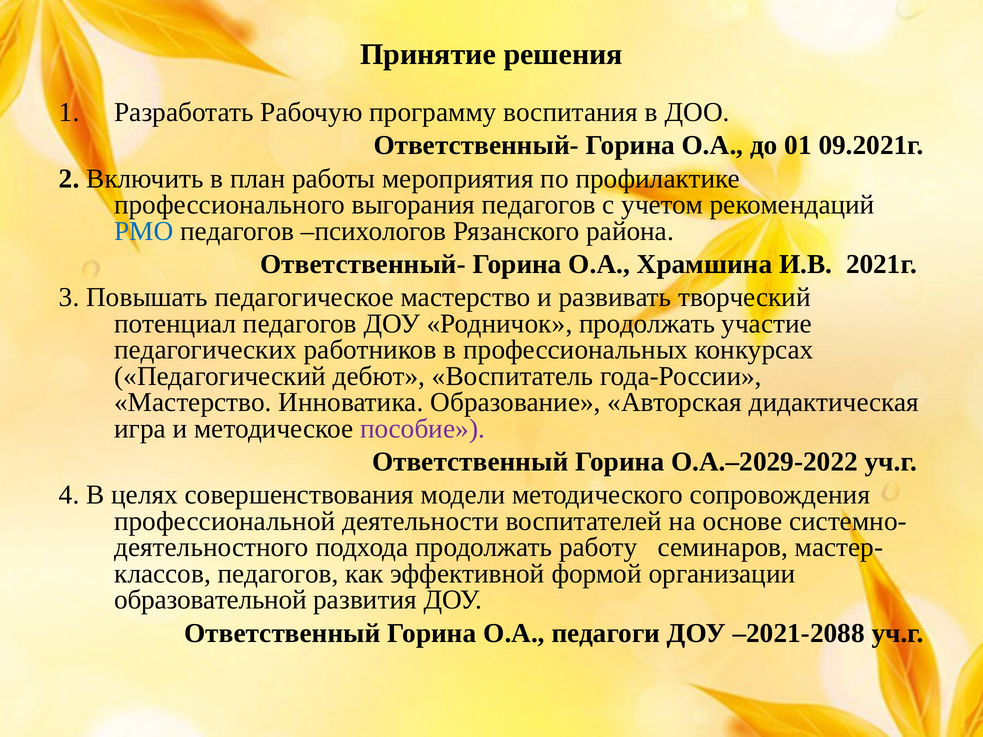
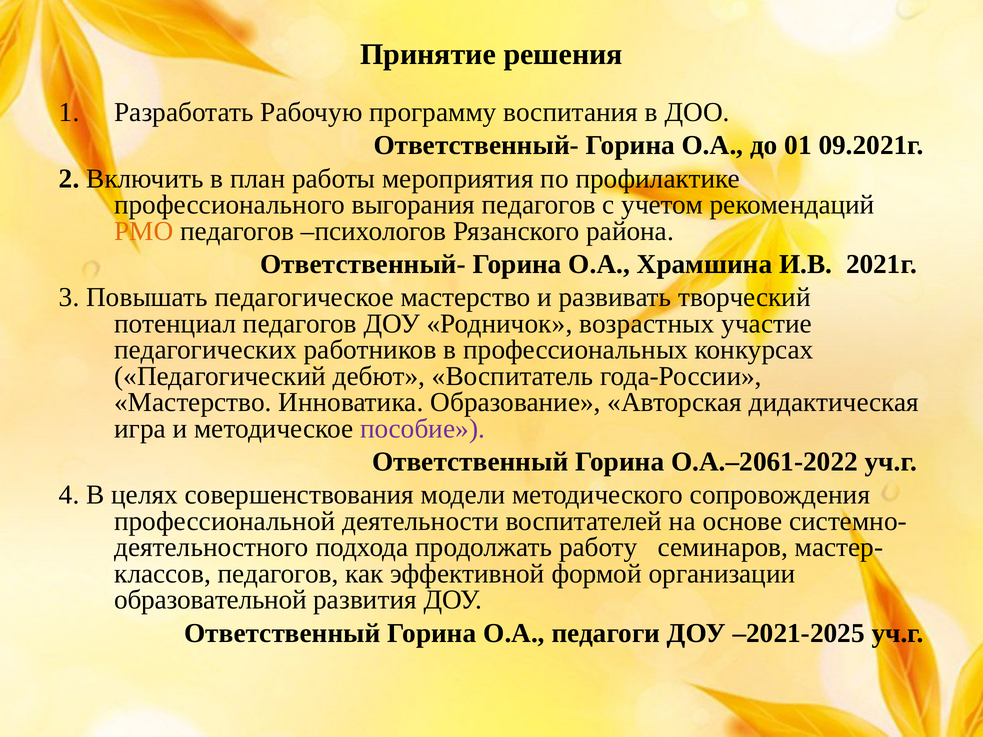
РМО colour: blue -> orange
Родничок продолжать: продолжать -> возрастных
О.А.–2029-2022: О.А.–2029-2022 -> О.А.–2061-2022
–2021-2088: –2021-2088 -> –2021-2025
